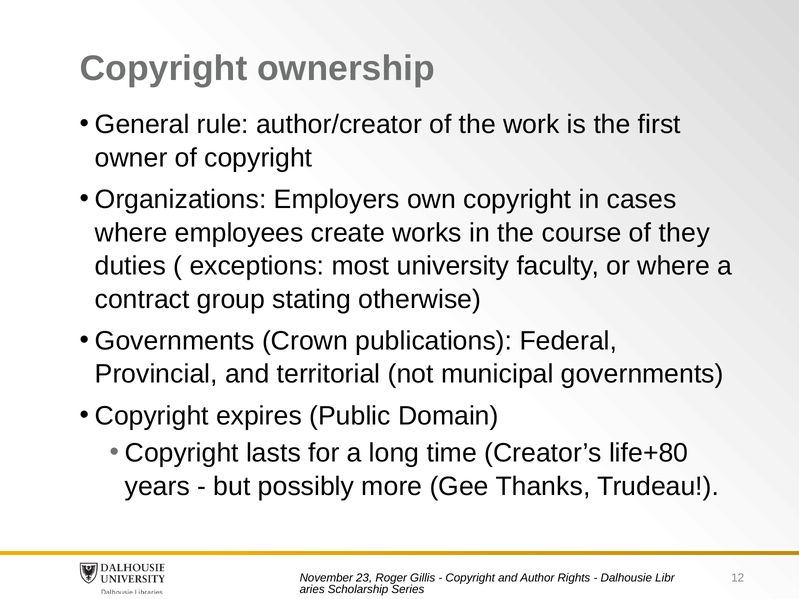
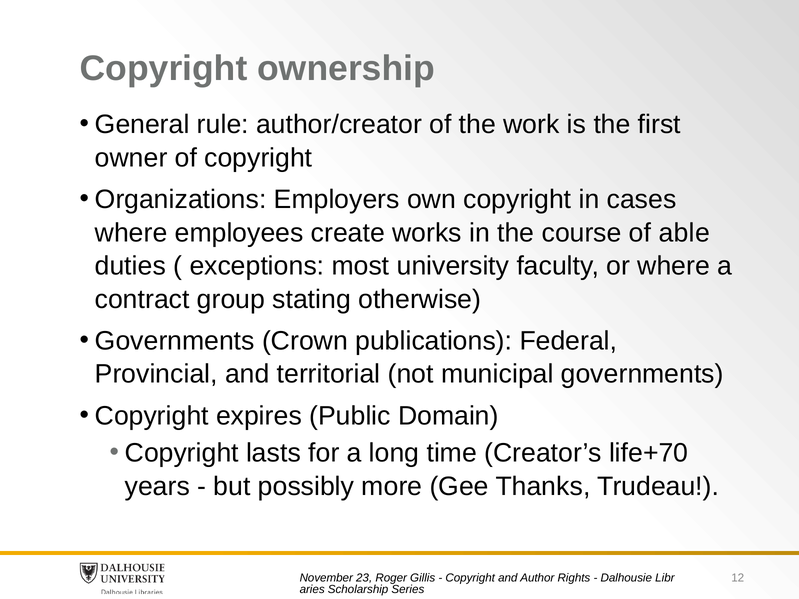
they: they -> able
life+80: life+80 -> life+70
